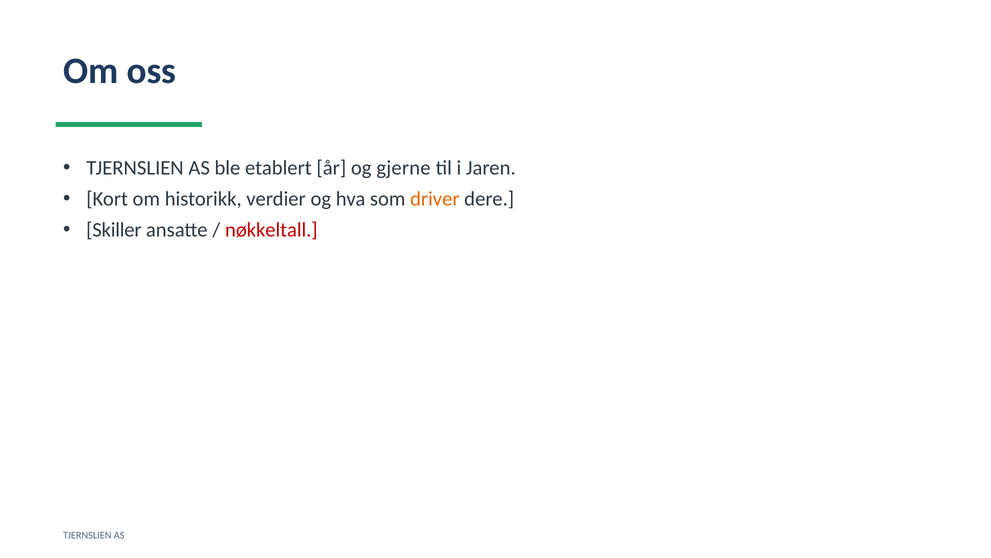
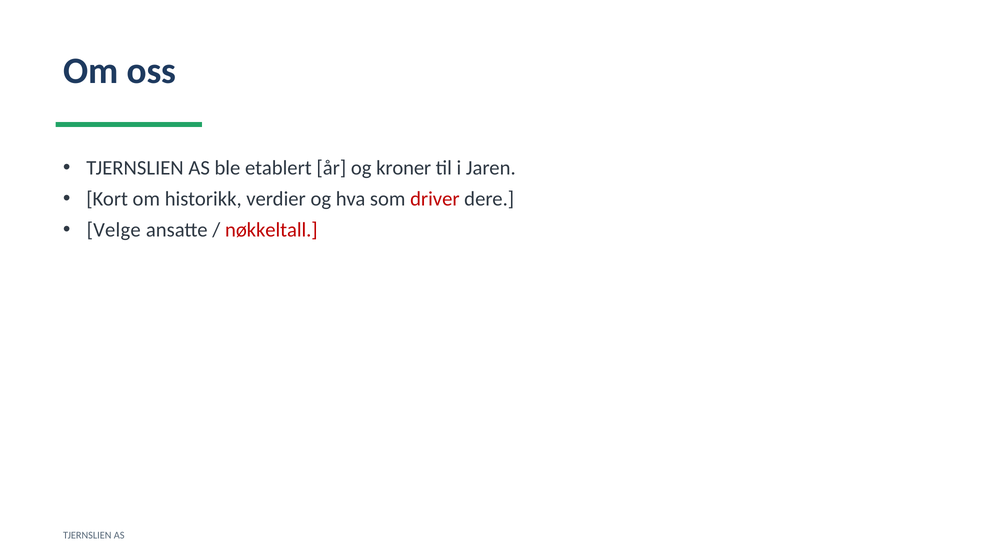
gjerne: gjerne -> kroner
driver colour: orange -> red
Skiller: Skiller -> Velge
